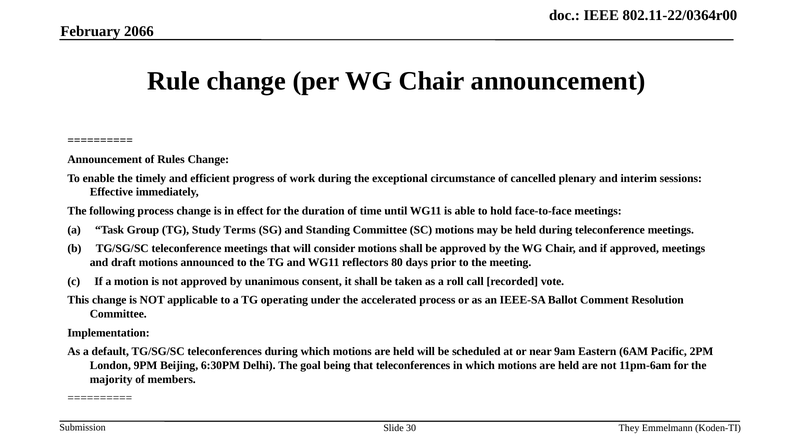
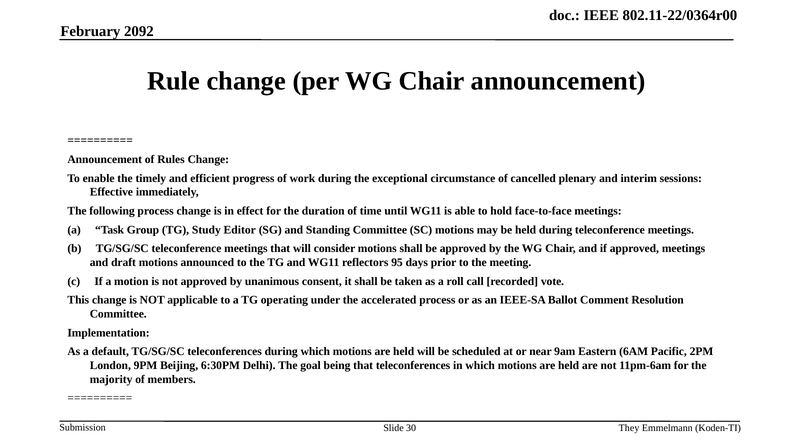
2066: 2066 -> 2092
Terms: Terms -> Editor
80: 80 -> 95
